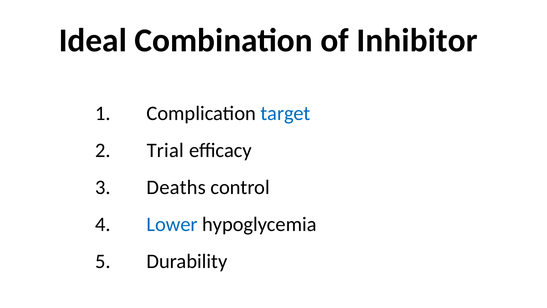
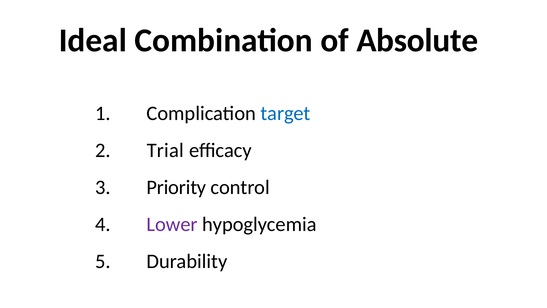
Inhibitor: Inhibitor -> Absolute
Deaths: Deaths -> Priority
Lower colour: blue -> purple
